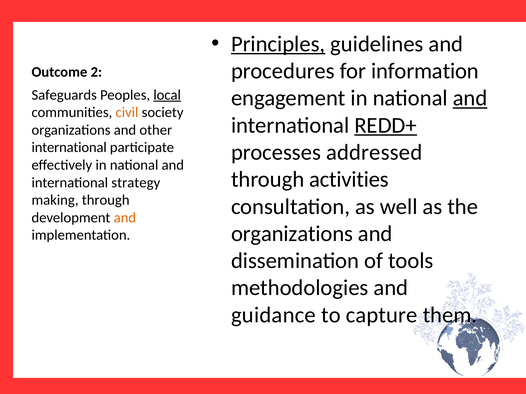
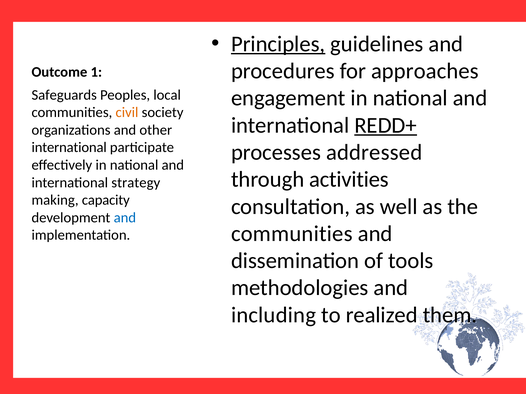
information: information -> approaches
2: 2 -> 1
local underline: present -> none
and at (470, 98) underline: present -> none
making through: through -> capacity
and at (125, 218) colour: orange -> blue
organizations at (292, 234): organizations -> communities
guidance: guidance -> including
capture: capture -> realized
